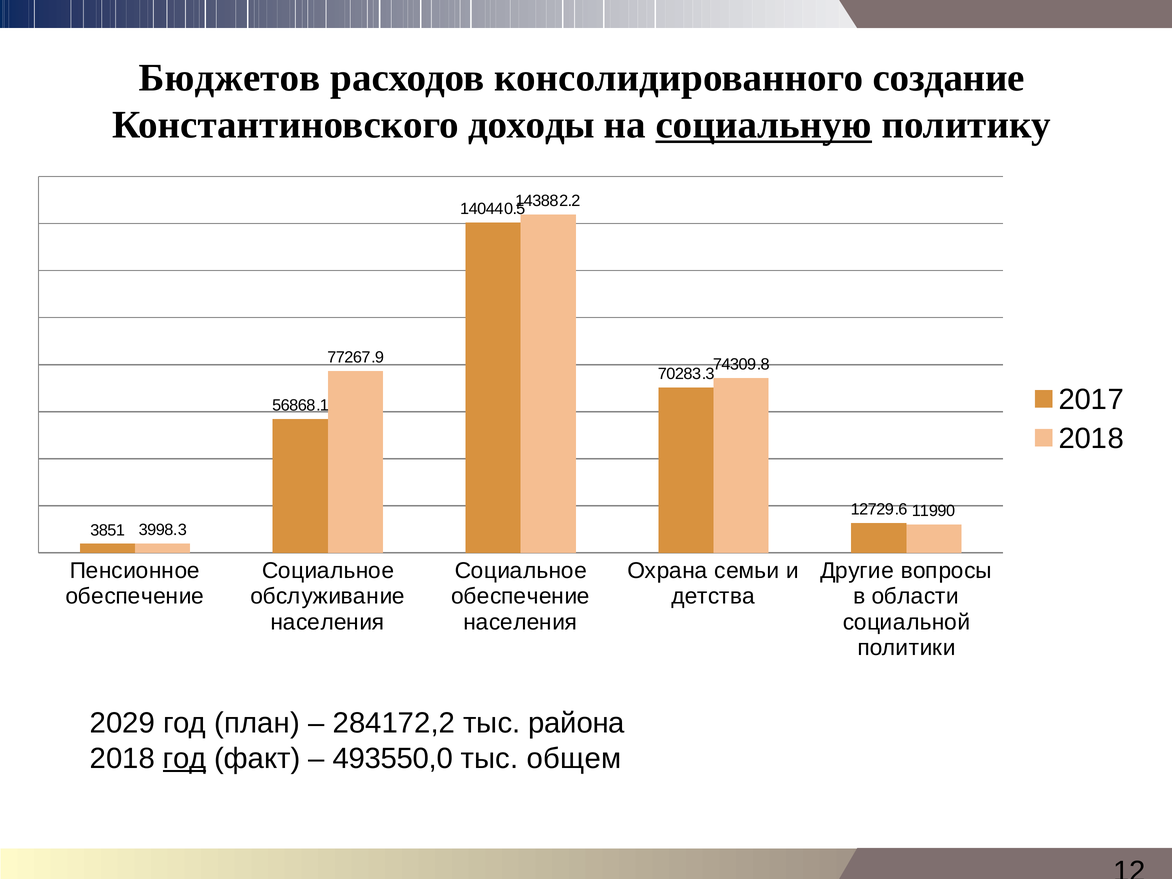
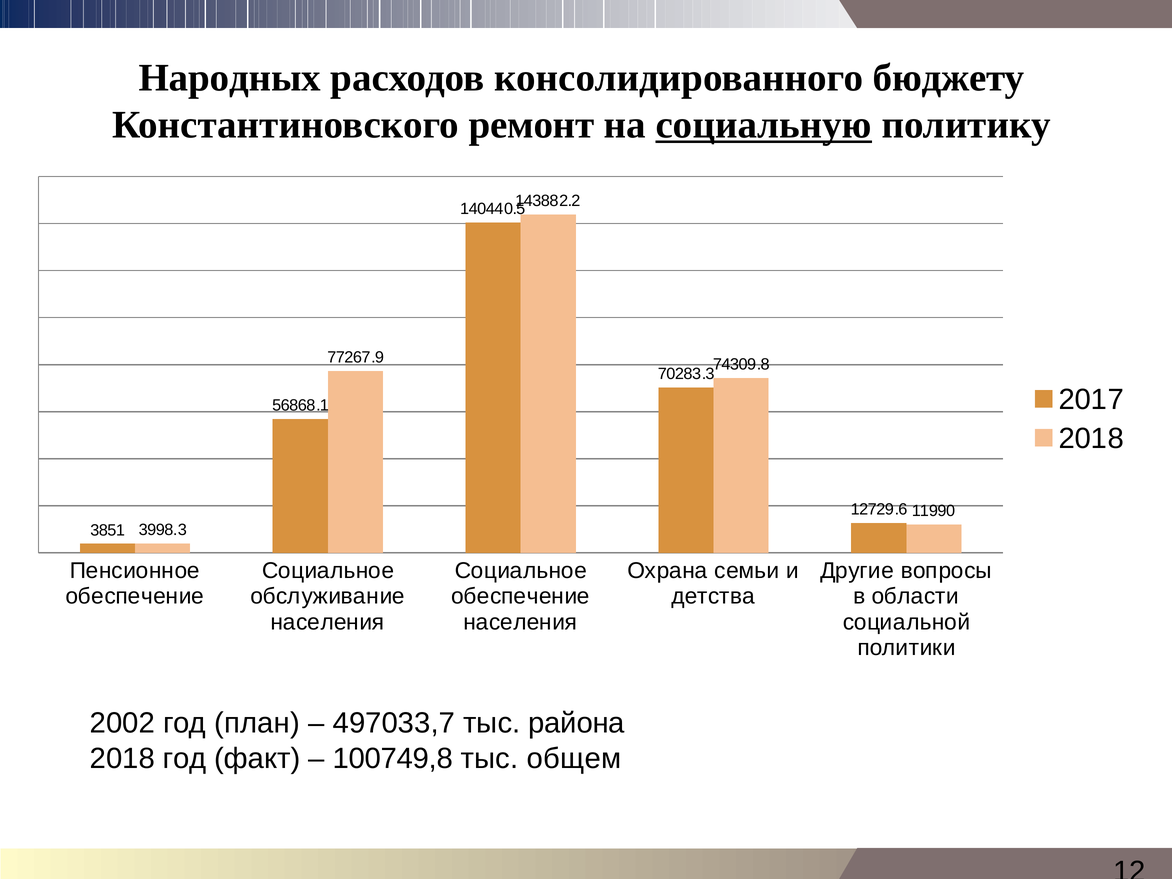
Бюджетов: Бюджетов -> Народных
создание: создание -> бюджету
доходы: доходы -> ремонт
2029: 2029 -> 2002
284172,2: 284172,2 -> 497033,7
год at (185, 758) underline: present -> none
493550,0: 493550,0 -> 100749,8
